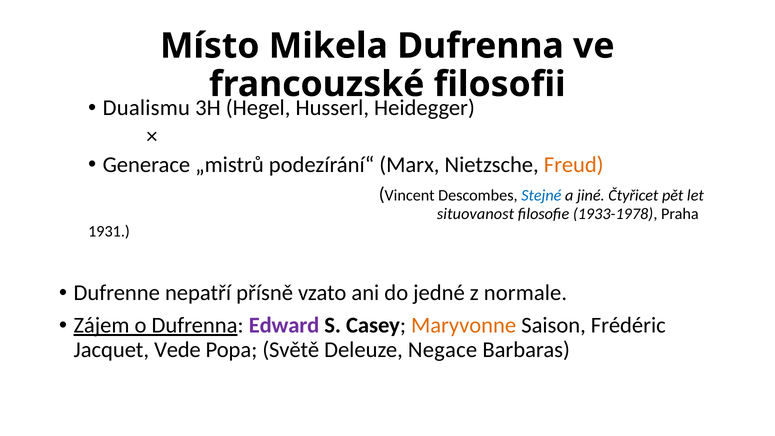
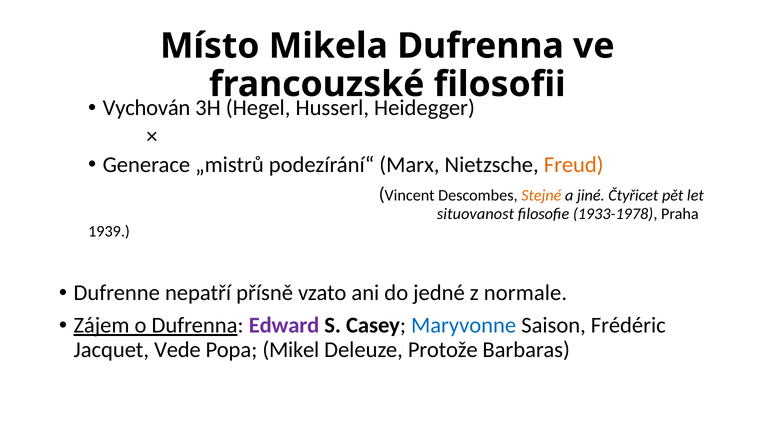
Dualismu: Dualismu -> Vychován
Stejné colour: blue -> orange
1931: 1931 -> 1939
Maryvonne colour: orange -> blue
Světě: Světě -> Mikel
Negace: Negace -> Protože
